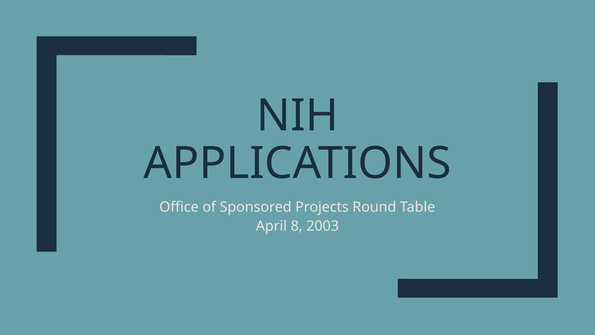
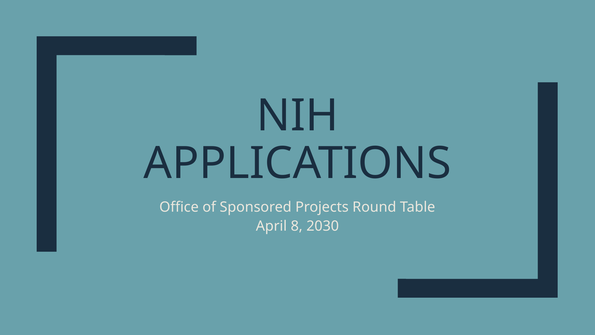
2003: 2003 -> 2030
